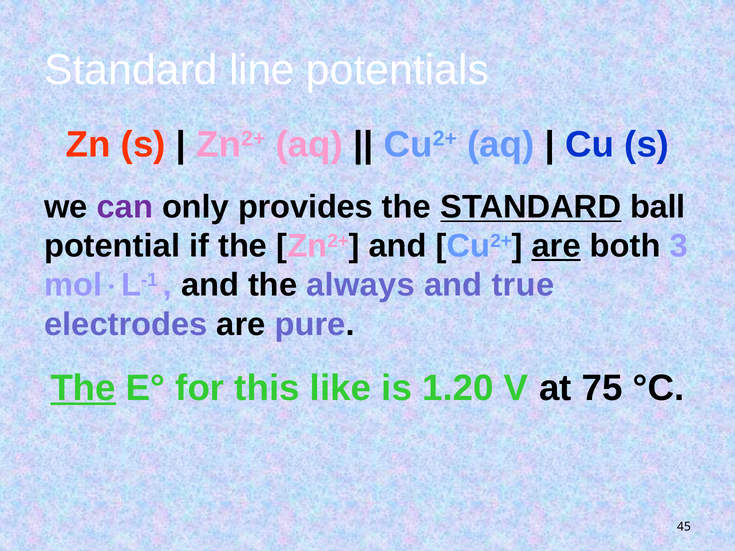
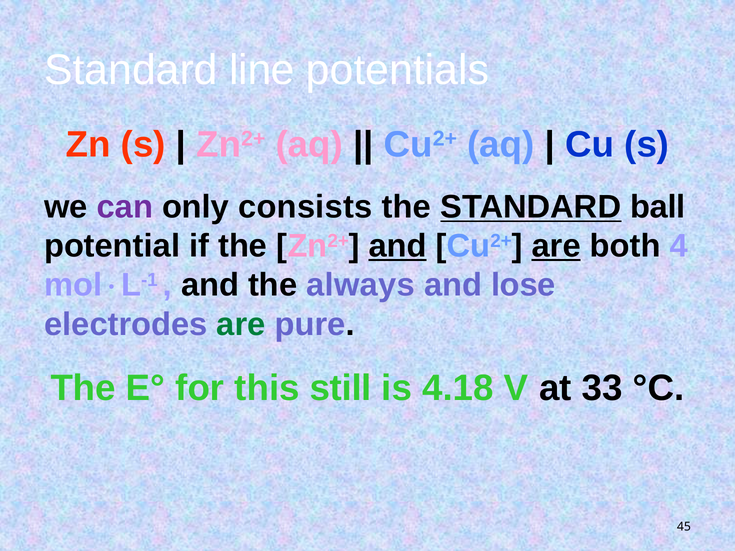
provides: provides -> consists
and at (398, 246) underline: none -> present
3: 3 -> 4
true: true -> lose
are at (241, 325) colour: black -> green
The at (83, 388) underline: present -> none
like: like -> still
1.20: 1.20 -> 4.18
75: 75 -> 33
